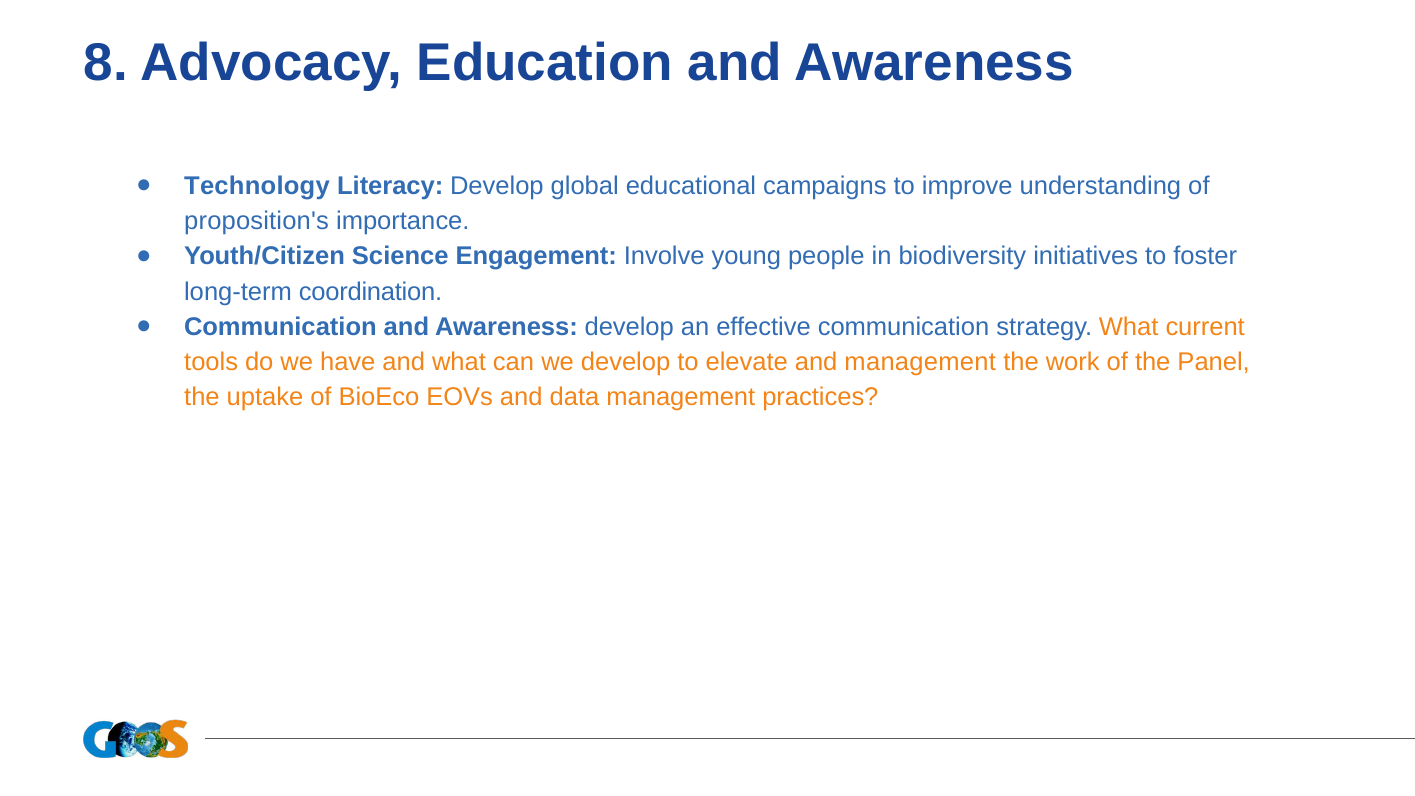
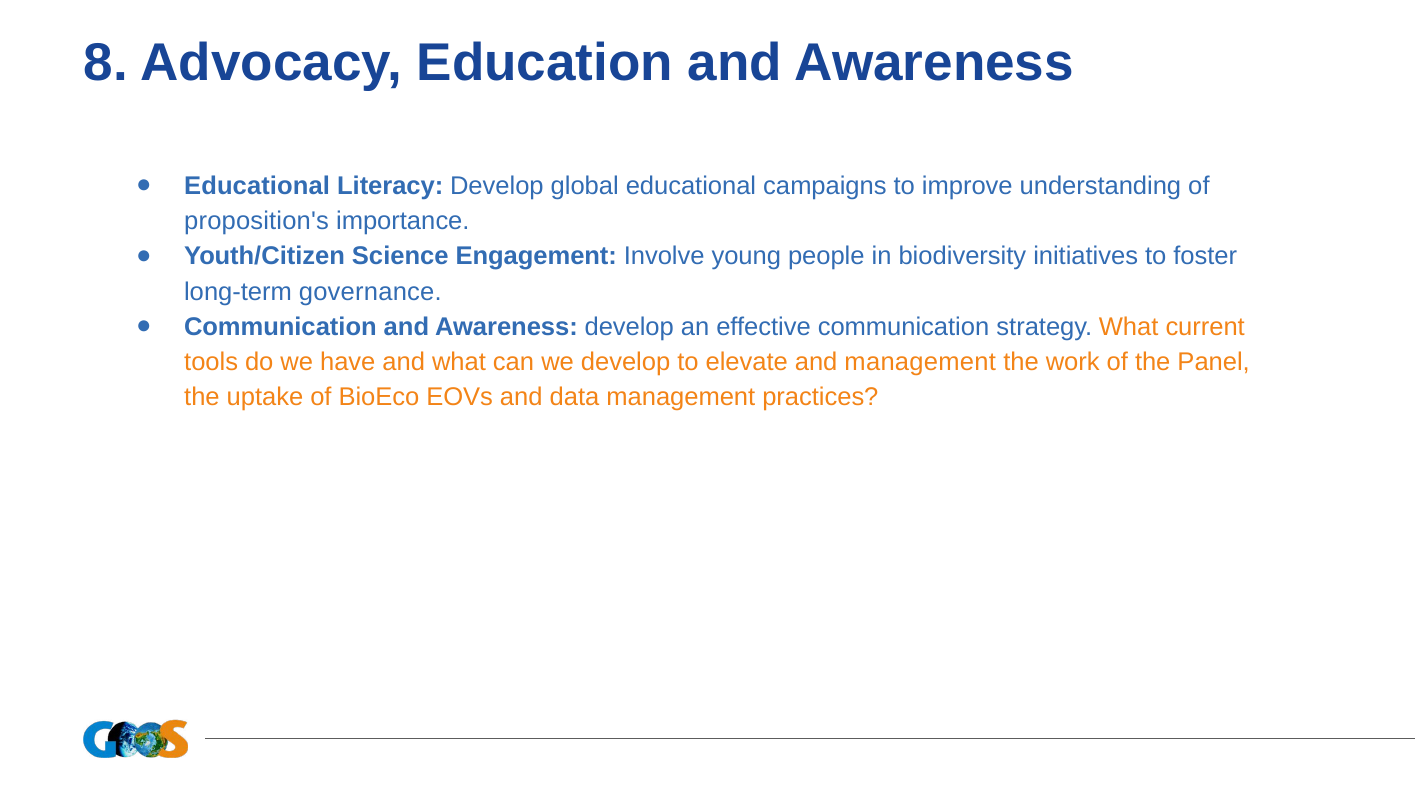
Technology at (257, 186): Technology -> Educational
coordination: coordination -> governance
